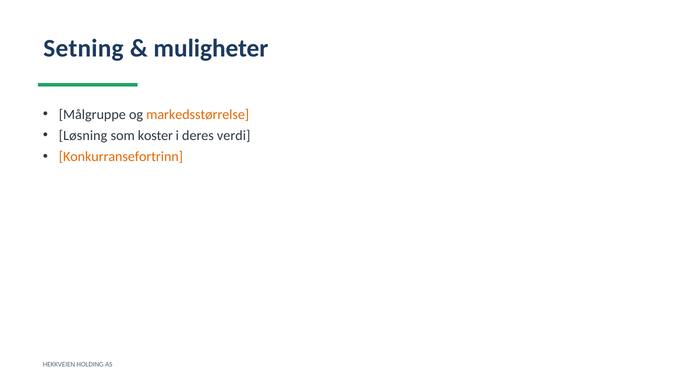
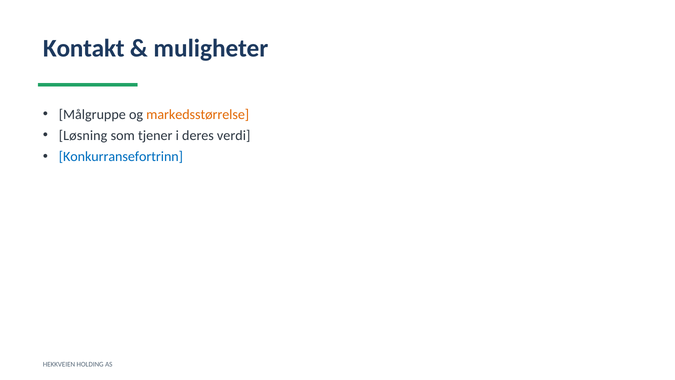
Setning: Setning -> Kontakt
koster: koster -> tjener
Konkurransefortrinn colour: orange -> blue
